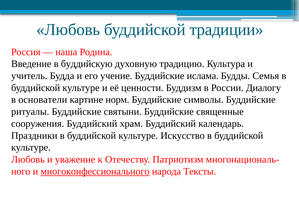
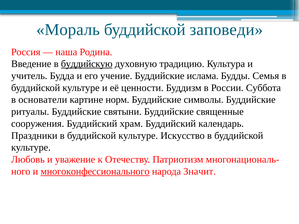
Любовь at (68, 30): Любовь -> Мораль
традиции: традиции -> заповеди
буддийскую underline: none -> present
Диалогу: Диалогу -> Суббота
Тексты: Тексты -> Значит
